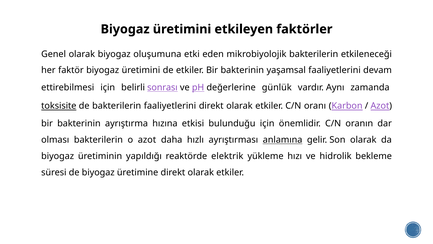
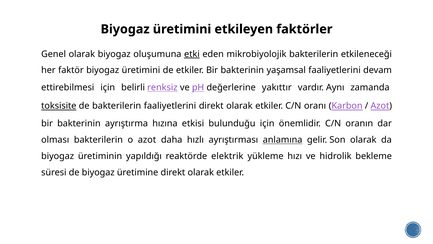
etki underline: none -> present
sonrası: sonrası -> renksiz
günlük: günlük -> yakıttır
